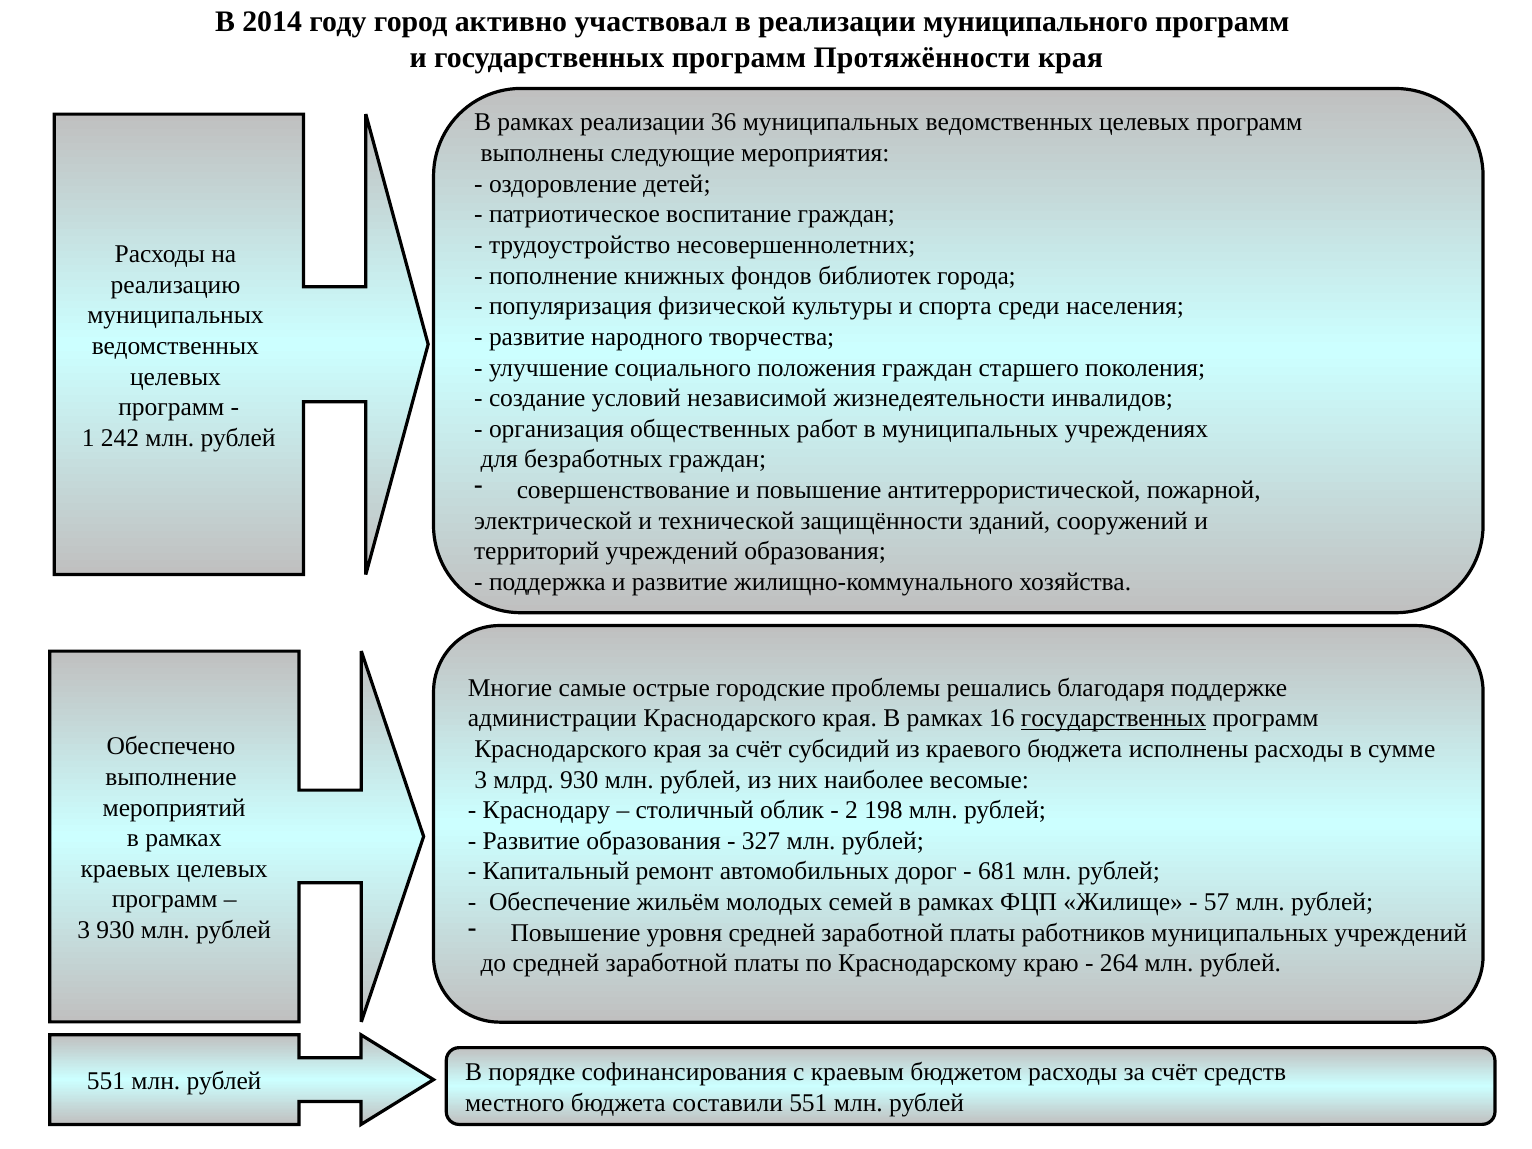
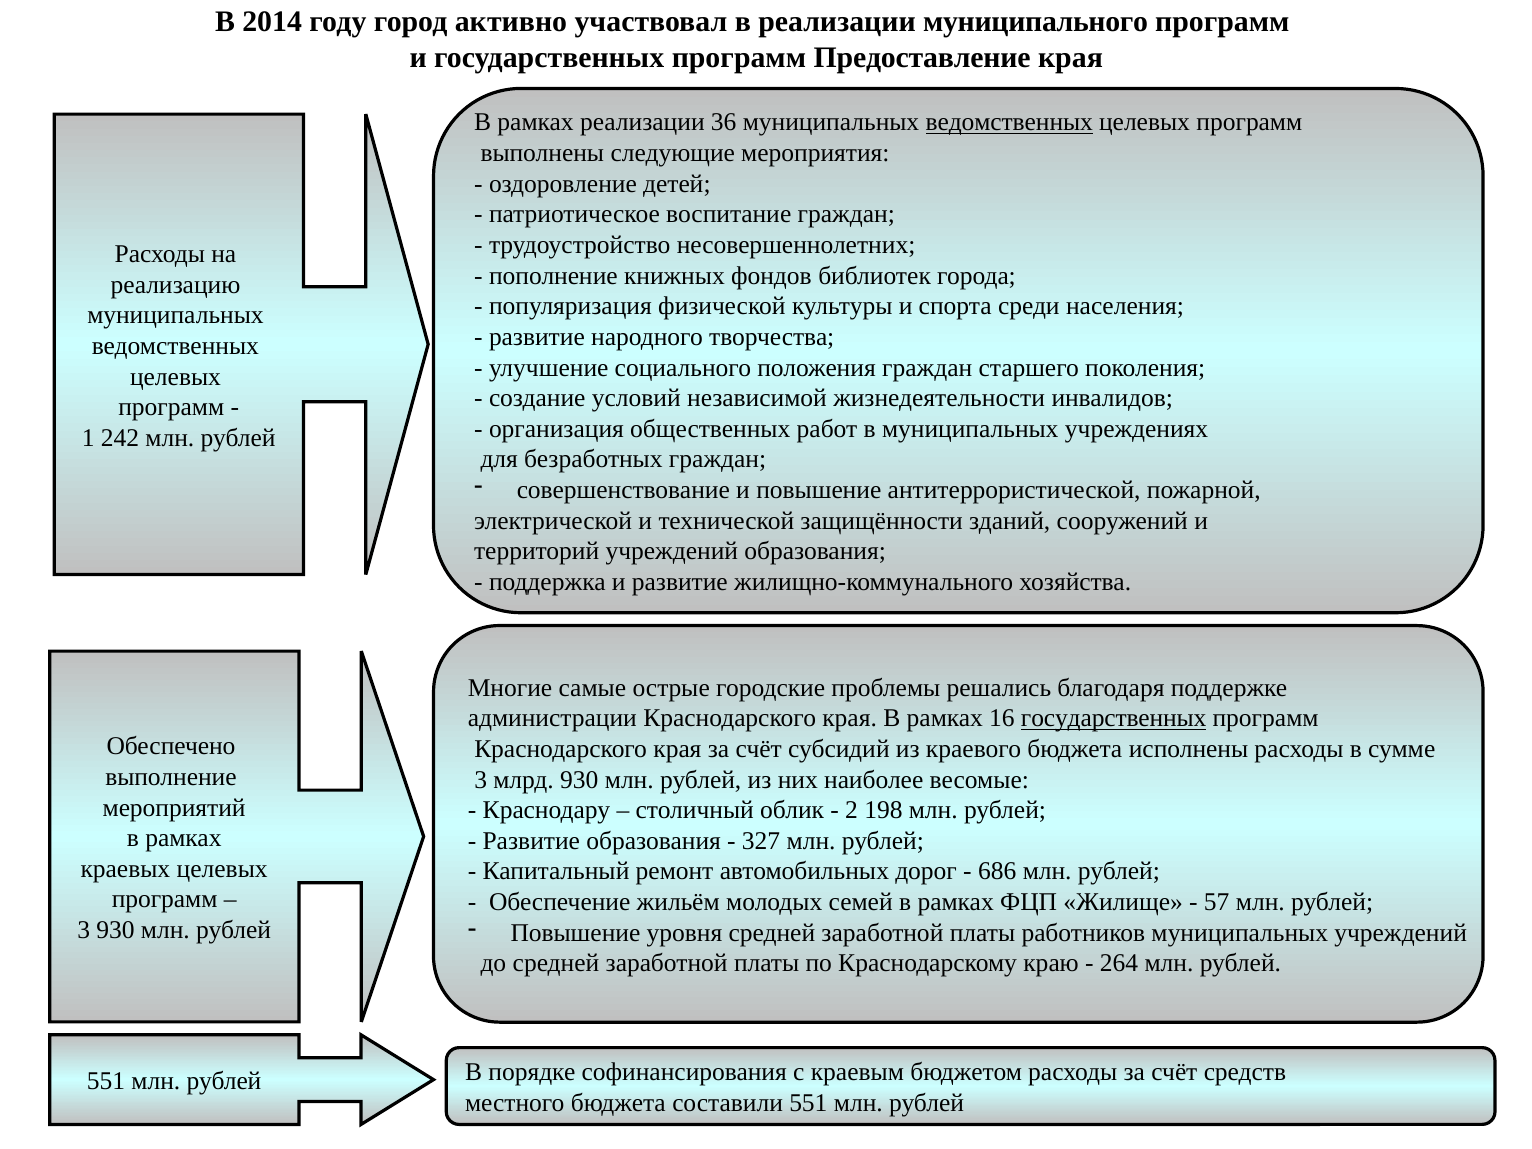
Протяжённости: Протяжённости -> Предоставление
ведомственных at (1009, 123) underline: none -> present
681: 681 -> 686
